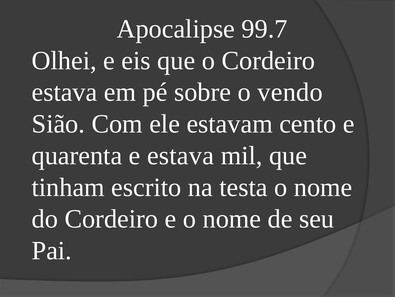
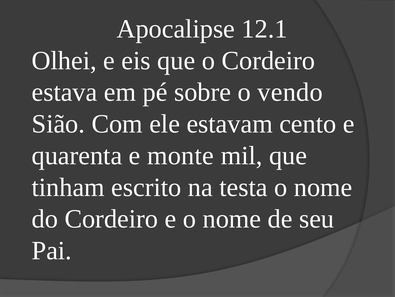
99.7: 99.7 -> 12.1
e estava: estava -> monte
